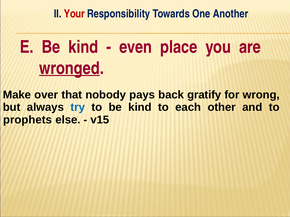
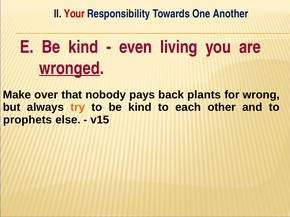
place: place -> living
gratify: gratify -> plants
try colour: blue -> orange
